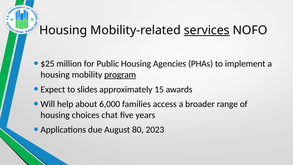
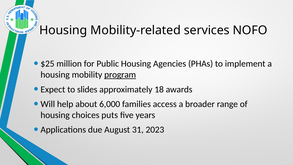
services underline: present -> none
15: 15 -> 18
chat: chat -> puts
80: 80 -> 31
